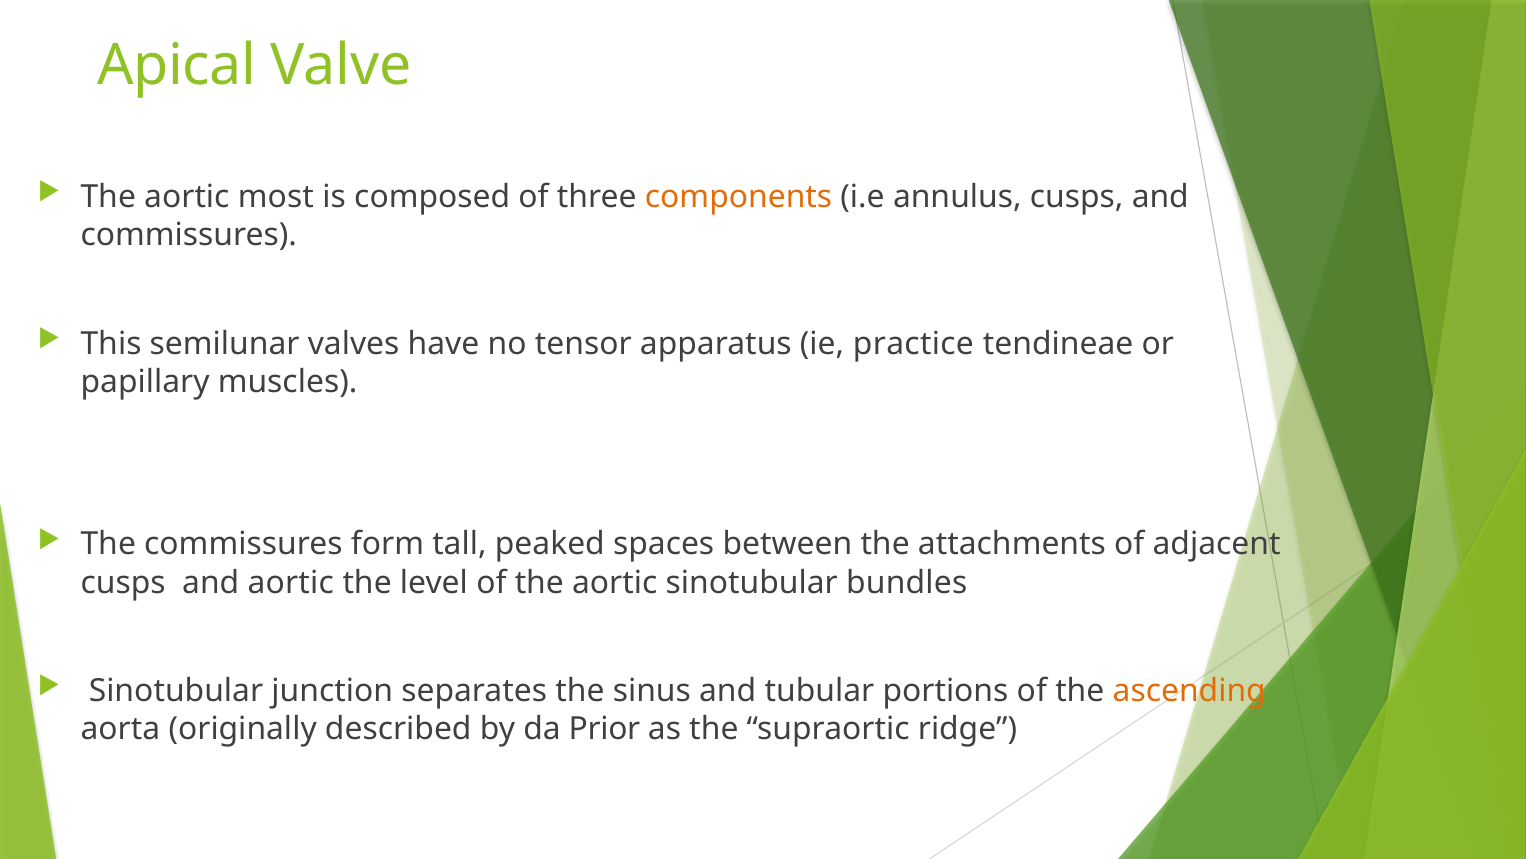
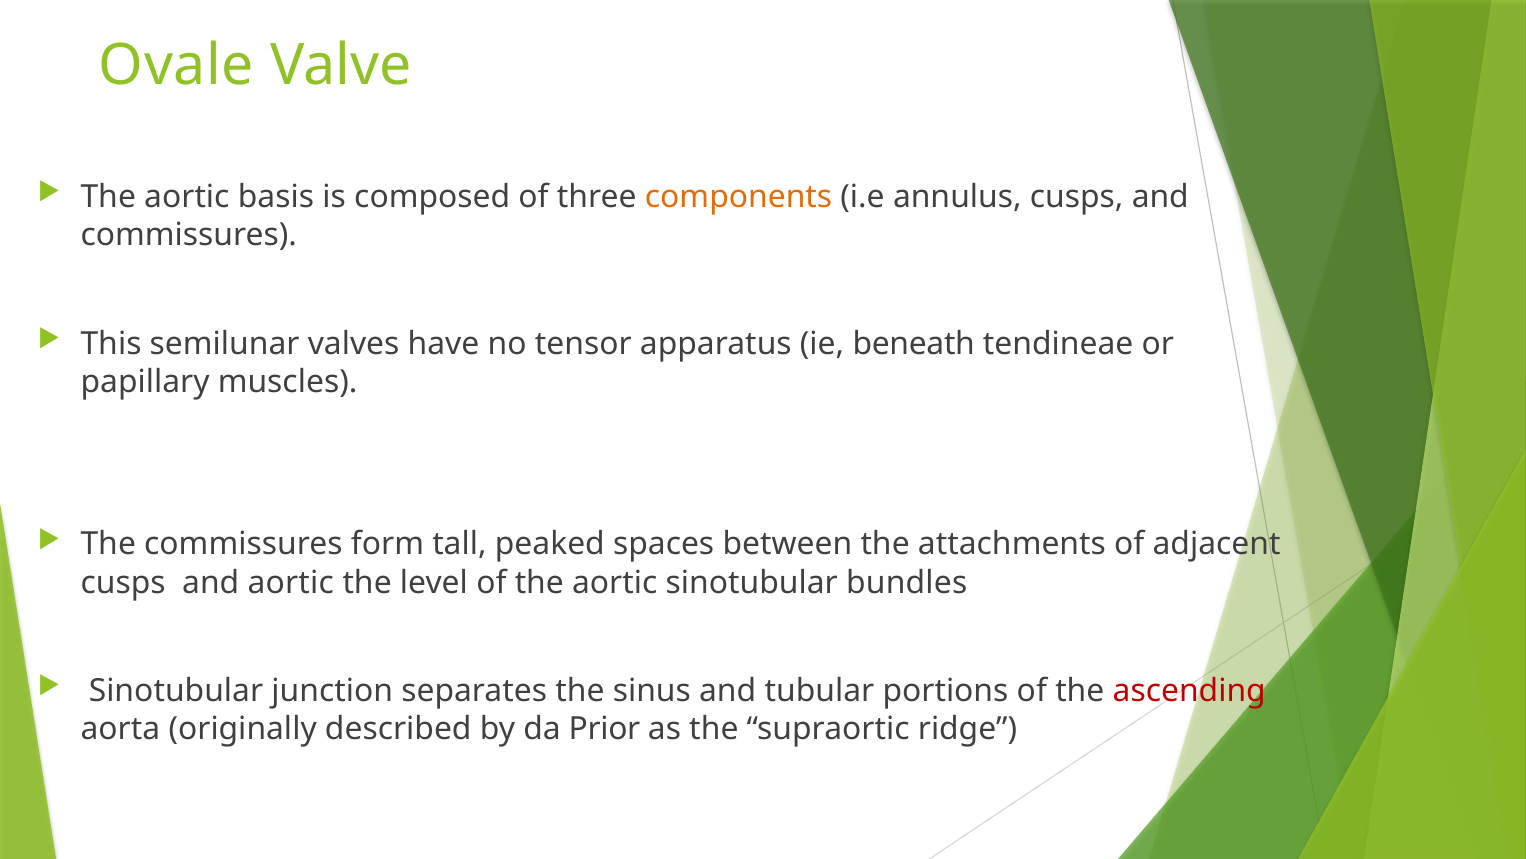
Apical: Apical -> Ovale
most: most -> basis
practice: practice -> beneath
ascending colour: orange -> red
